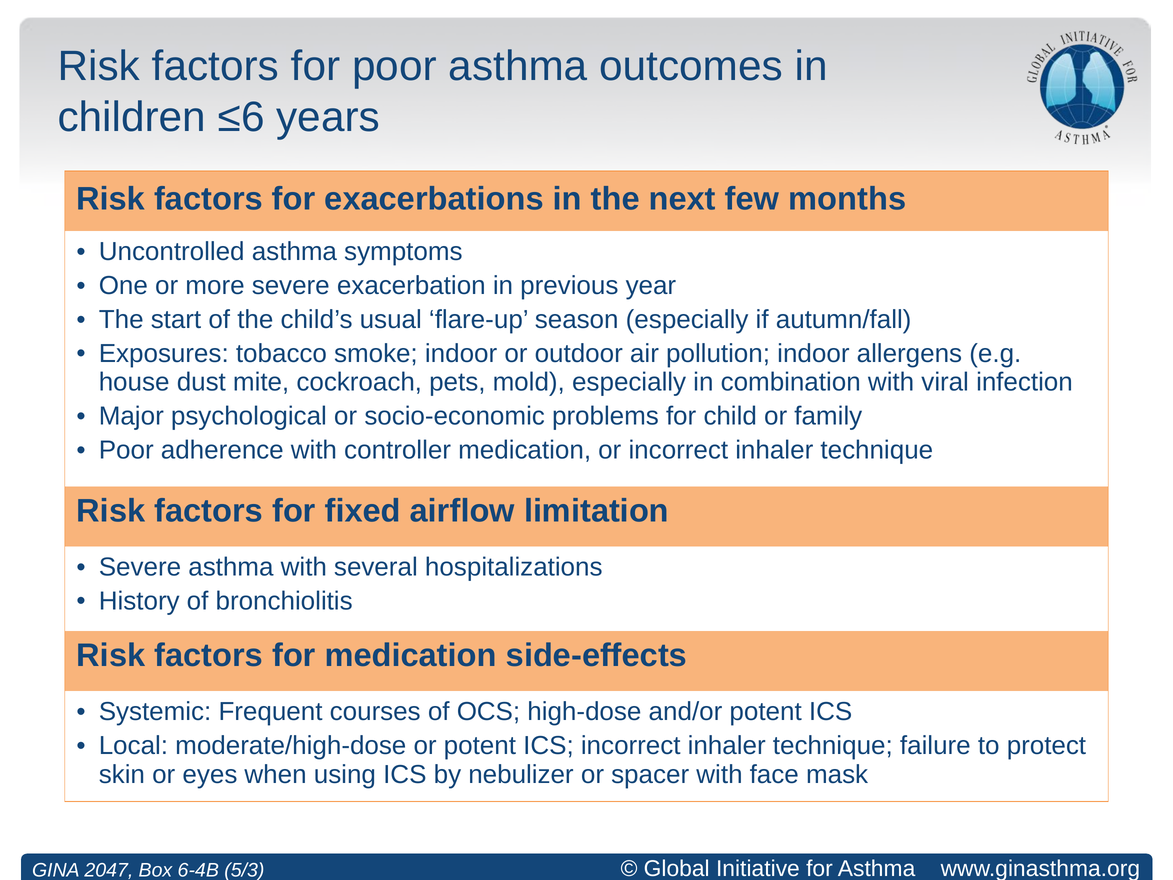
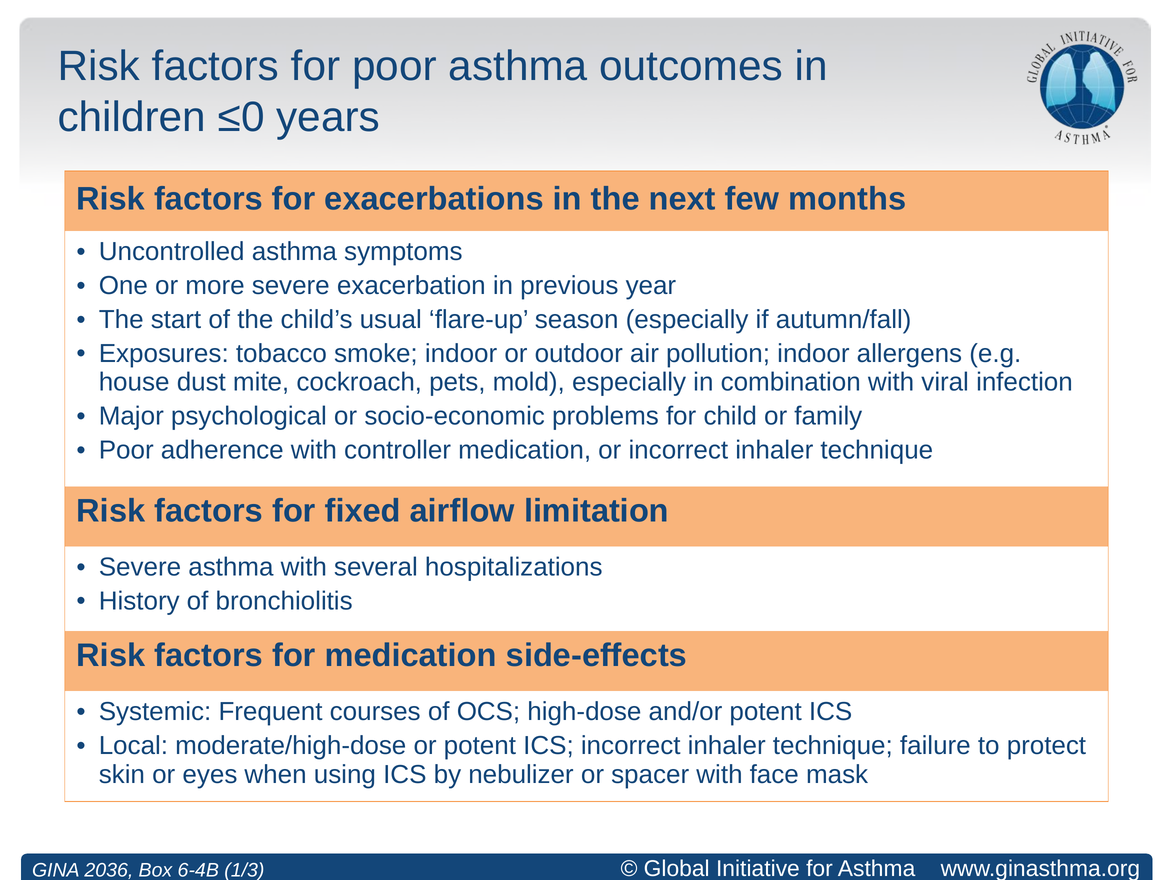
≤6: ≤6 -> ≤0
2047: 2047 -> 2036
5/3: 5/3 -> 1/3
